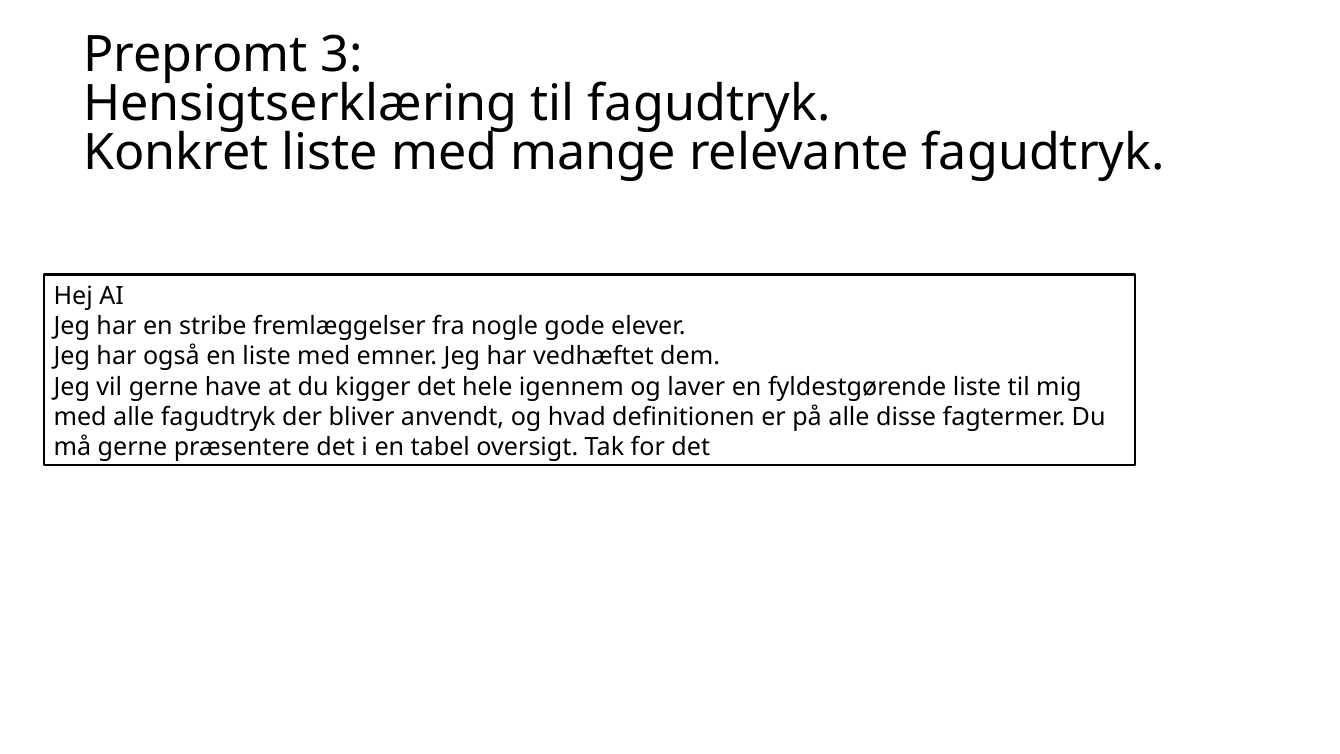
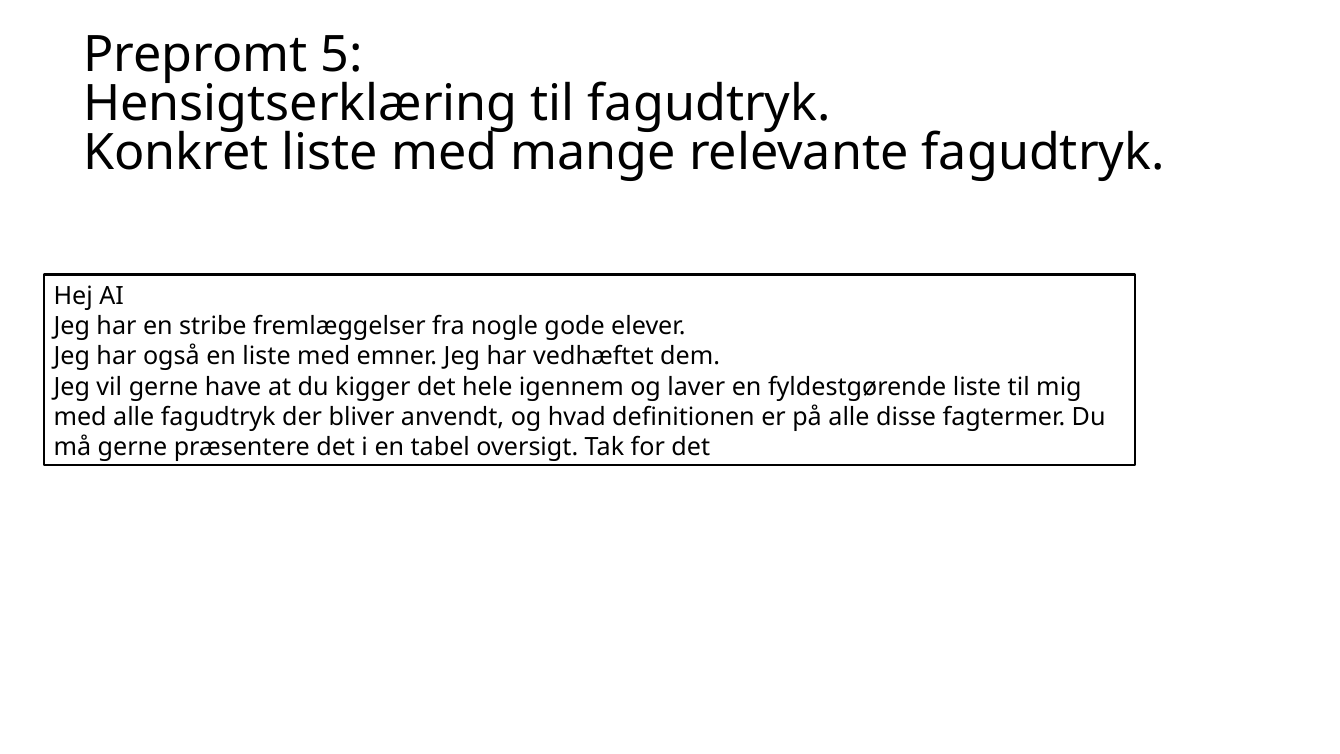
3: 3 -> 5
